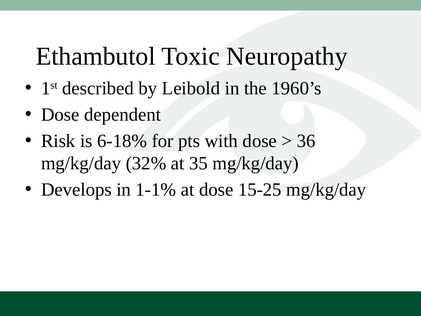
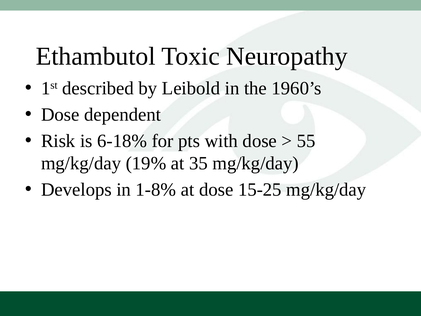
36: 36 -> 55
32%: 32% -> 19%
1-1%: 1-1% -> 1-8%
